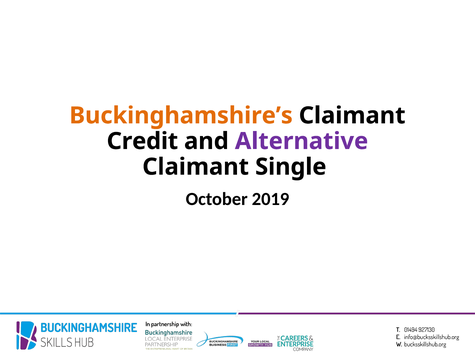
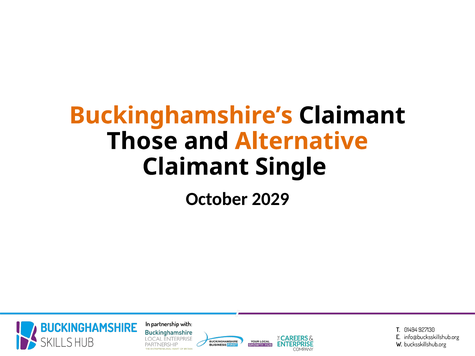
Credit: Credit -> Those
Alternative colour: purple -> orange
2019: 2019 -> 2029
